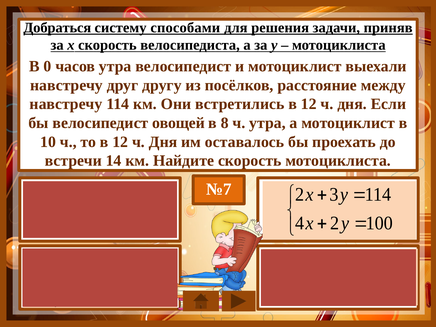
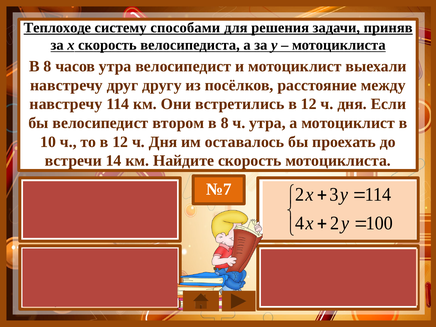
Добраться: Добраться -> Теплоходе
B 0: 0 -> 8
овощей: овощей -> втором
